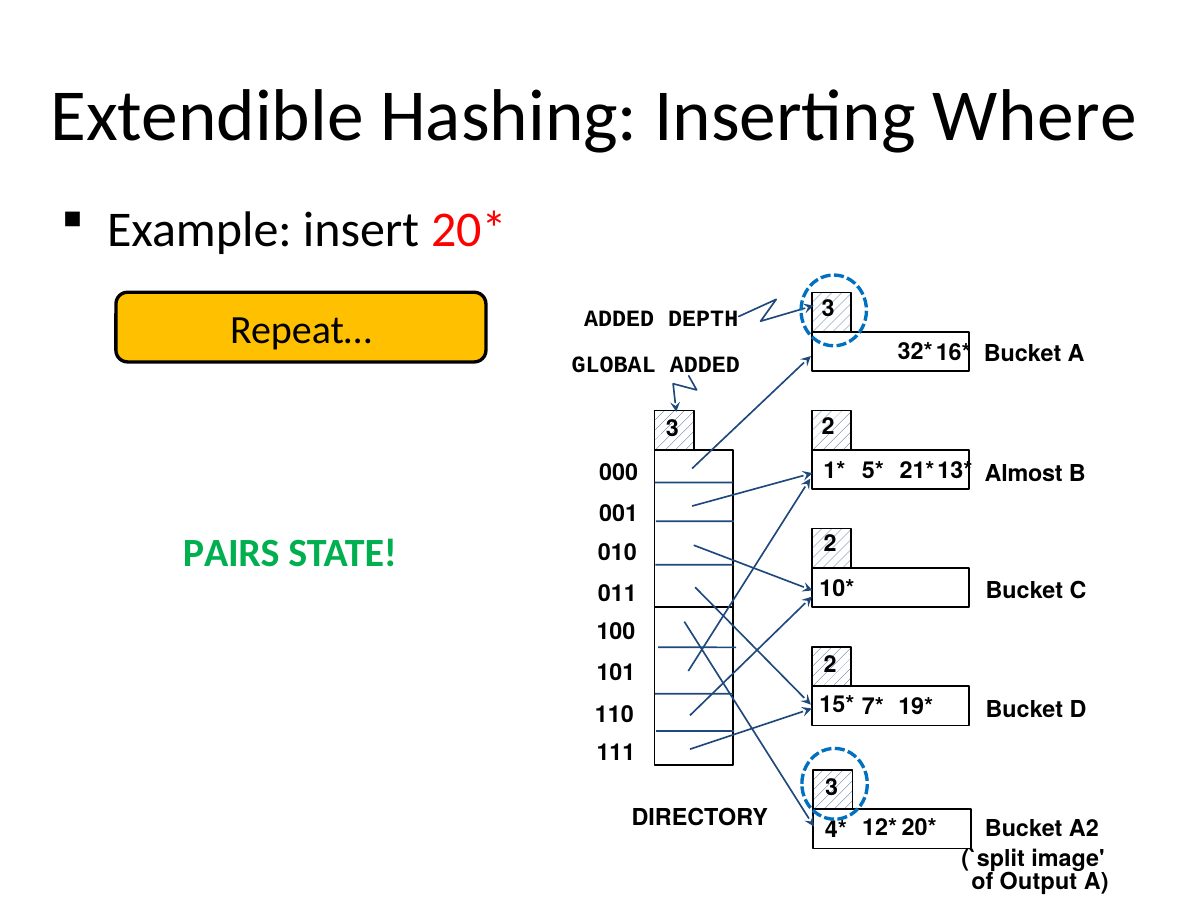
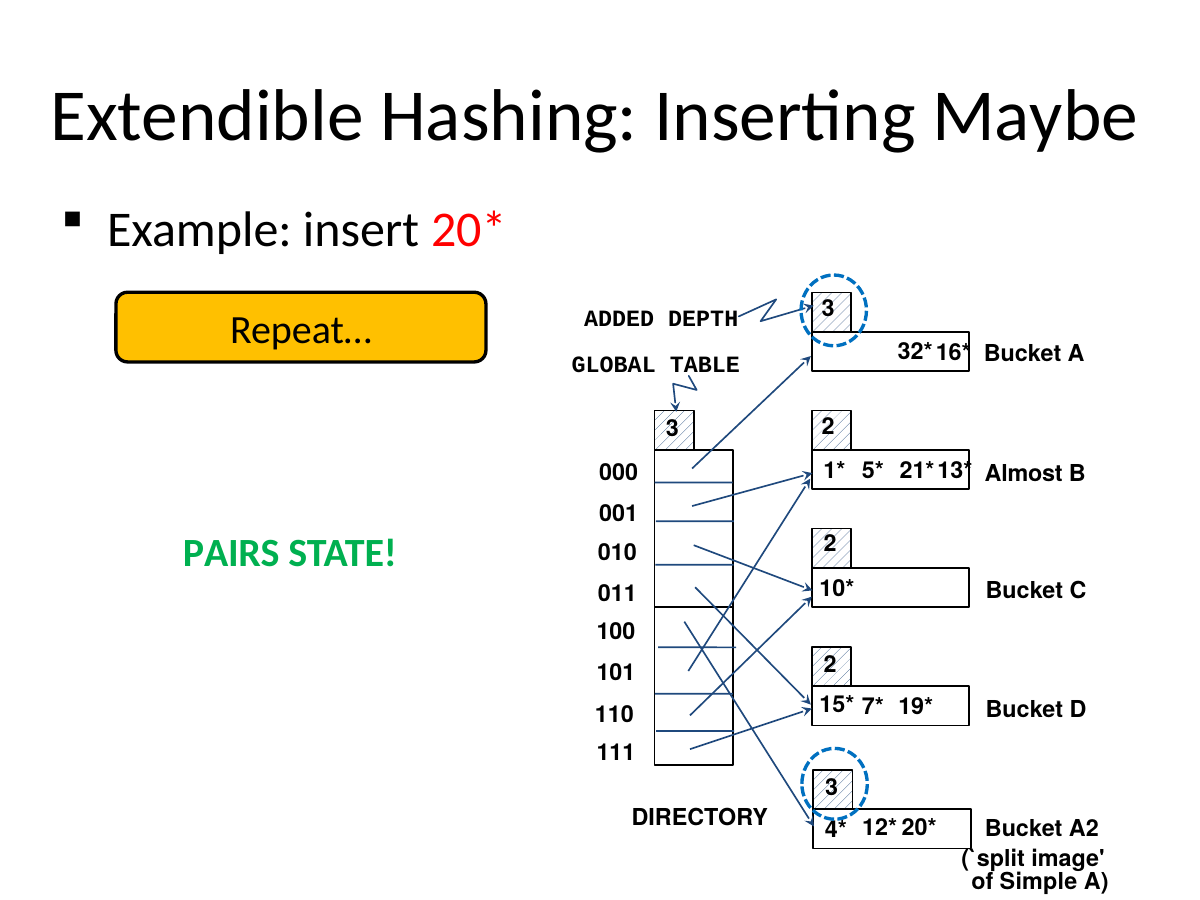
Where: Where -> Maybe
GLOBAL ADDED: ADDED -> TABLE
Output: Output -> Simple
